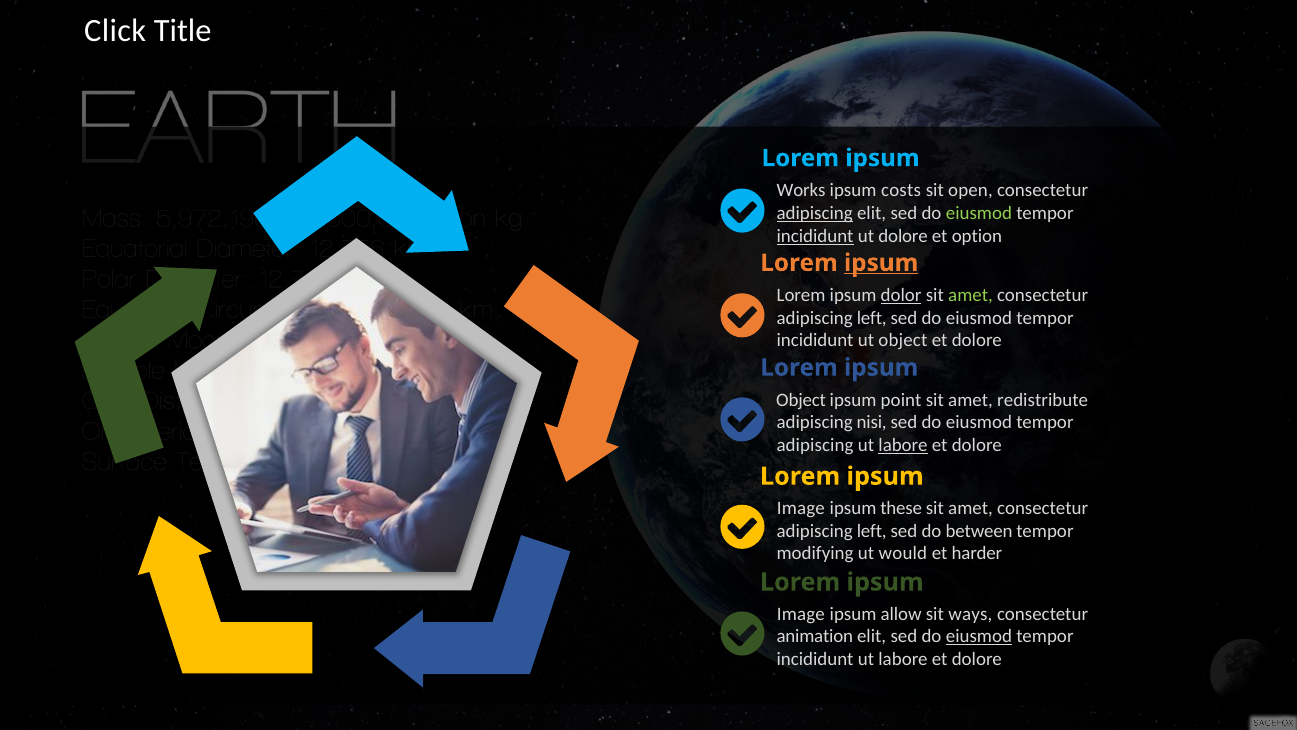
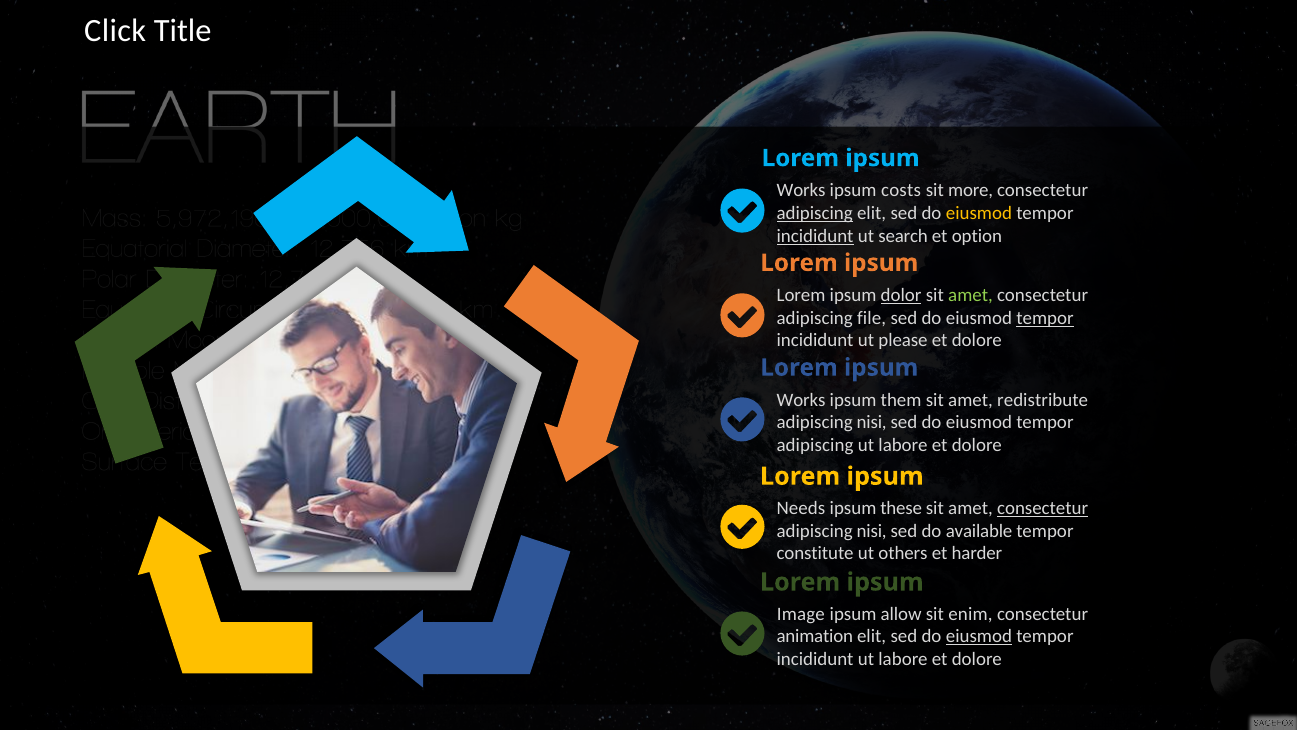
open: open -> more
eiusmod at (979, 213) colour: light green -> yellow
ut dolore: dolore -> search
ipsum at (881, 263) underline: present -> none
left at (872, 318): left -> file
tempor at (1045, 318) underline: none -> present
ut object: object -> please
Object at (801, 400): Object -> Works
point: point -> them
labore at (903, 445) underline: present -> none
Image at (801, 508): Image -> Needs
consectetur at (1043, 508) underline: none -> present
left at (872, 531): left -> nisi
between: between -> available
modifying: modifying -> constitute
would: would -> others
ways: ways -> enim
